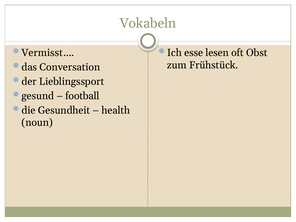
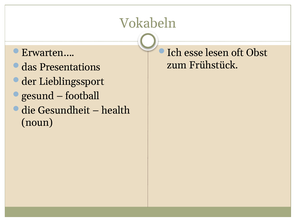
Vermisst…: Vermisst… -> Erwarten…
Conversation: Conversation -> Presentations
